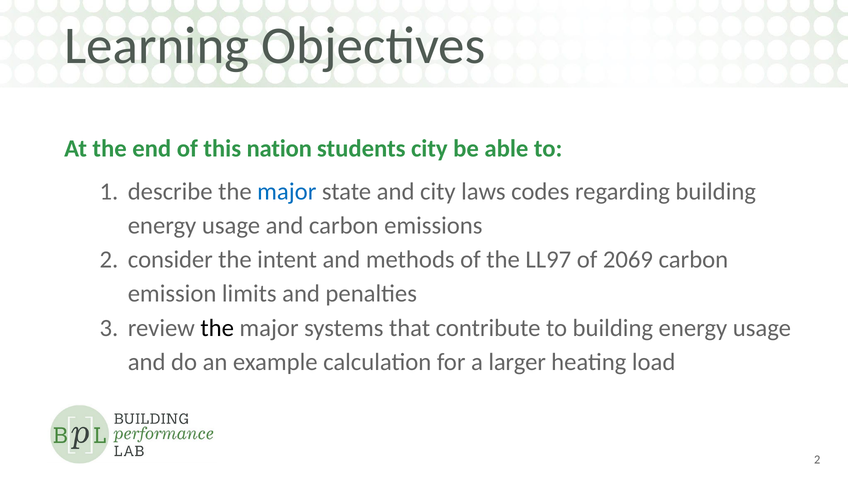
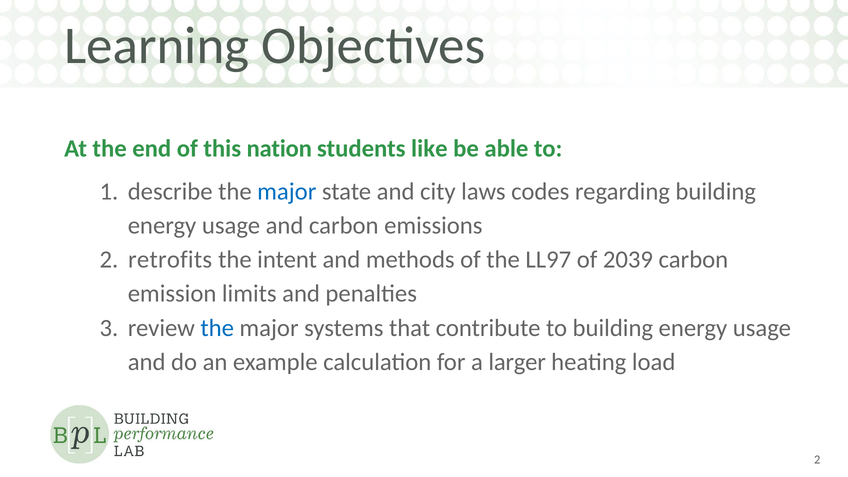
students city: city -> like
consider: consider -> retrofits
2069: 2069 -> 2039
the at (217, 328) colour: black -> blue
